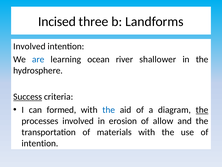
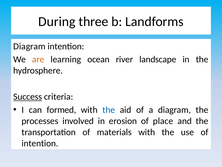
Incised: Incised -> During
Involved at (29, 46): Involved -> Diagram
are colour: blue -> orange
shallower: shallower -> landscape
the at (202, 110) underline: present -> none
allow: allow -> place
